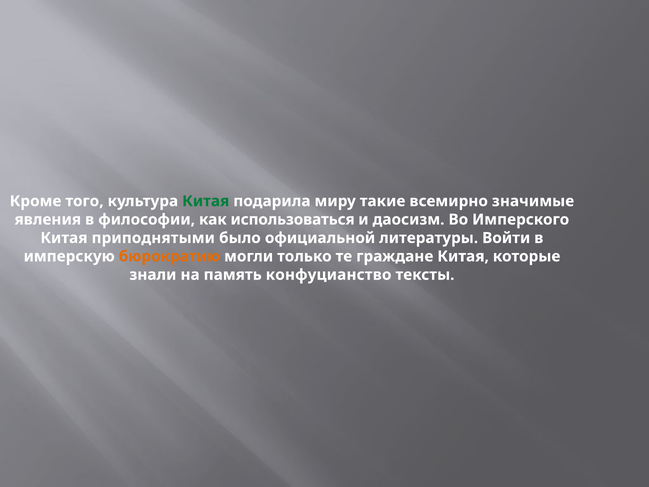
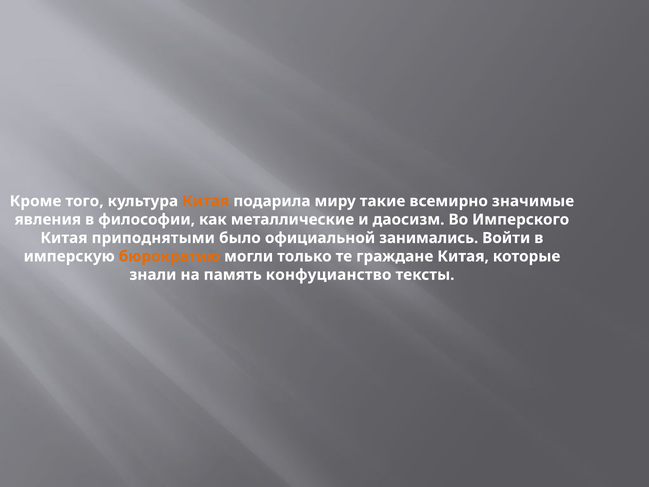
Китая at (206, 201) colour: green -> orange
использоваться: использоваться -> металлические
литературы: литературы -> занимались
